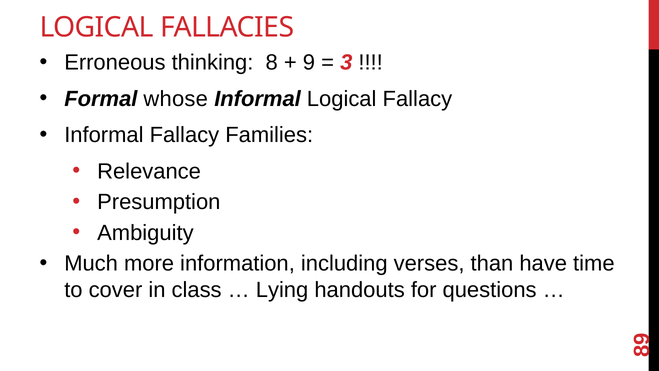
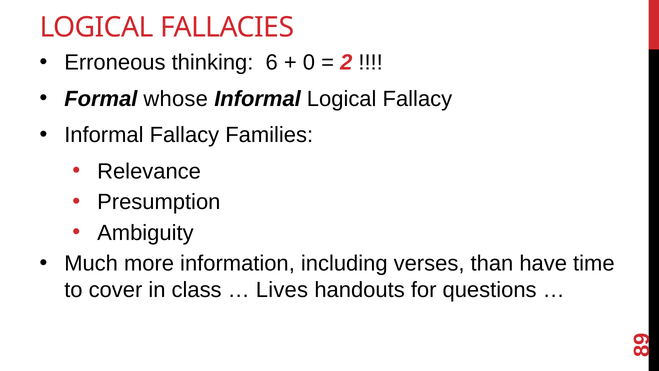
thinking 8: 8 -> 6
9 at (309, 63): 9 -> 0
3: 3 -> 2
Lying: Lying -> Lives
